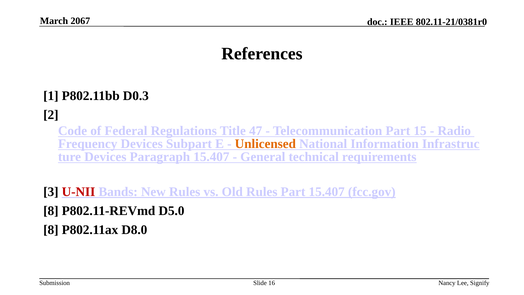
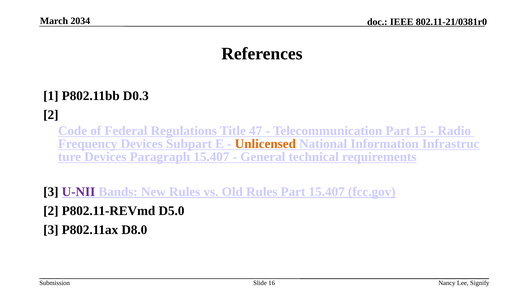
2067: 2067 -> 2034
U-NII colour: red -> purple
8 at (51, 211): 8 -> 2
8 at (51, 230): 8 -> 3
